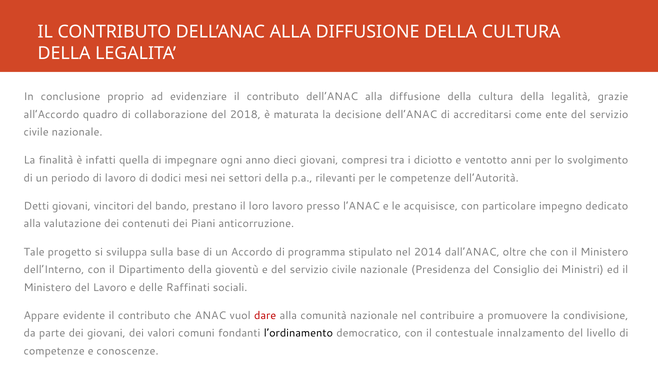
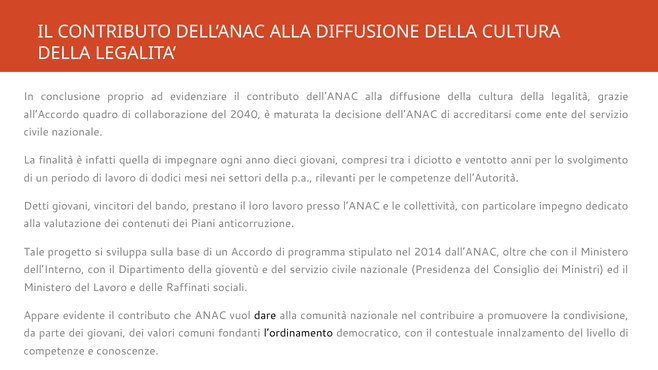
2018: 2018 -> 2040
acquisisce: acquisisce -> collettività
dare colour: red -> black
